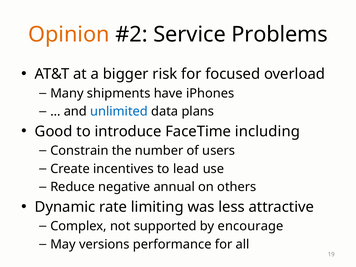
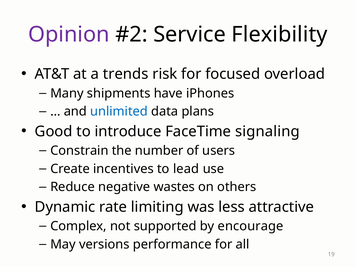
Opinion colour: orange -> purple
Problems: Problems -> Flexibility
bigger: bigger -> trends
including: including -> signaling
annual: annual -> wastes
